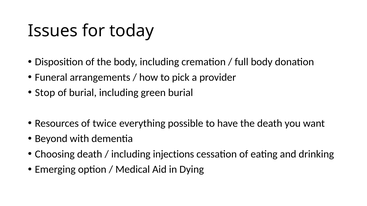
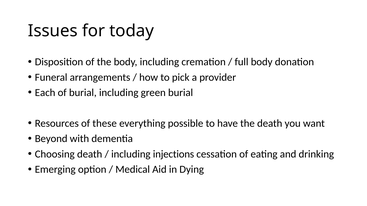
Stop: Stop -> Each
twice: twice -> these
